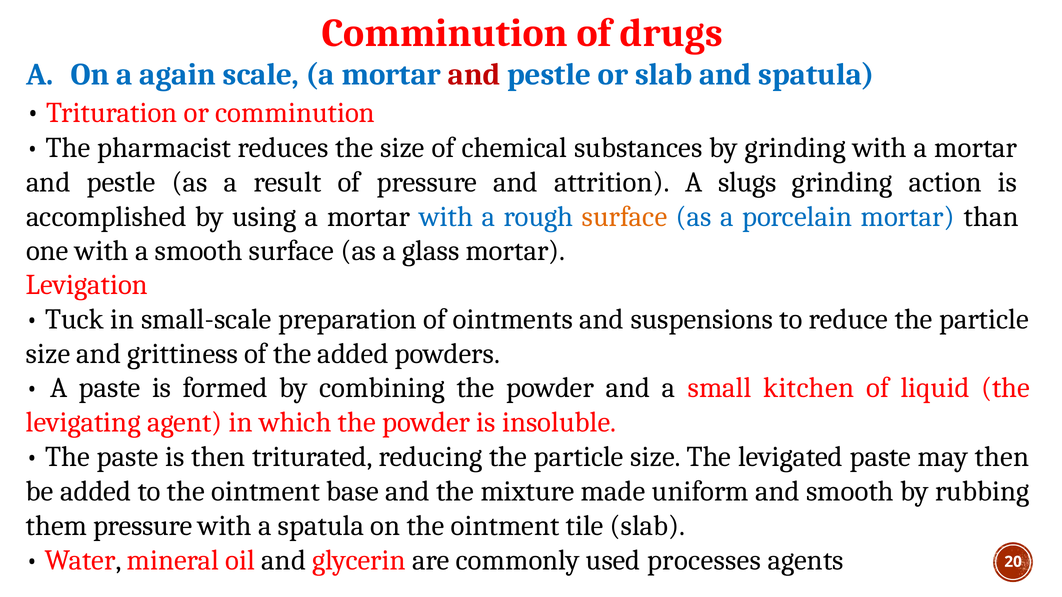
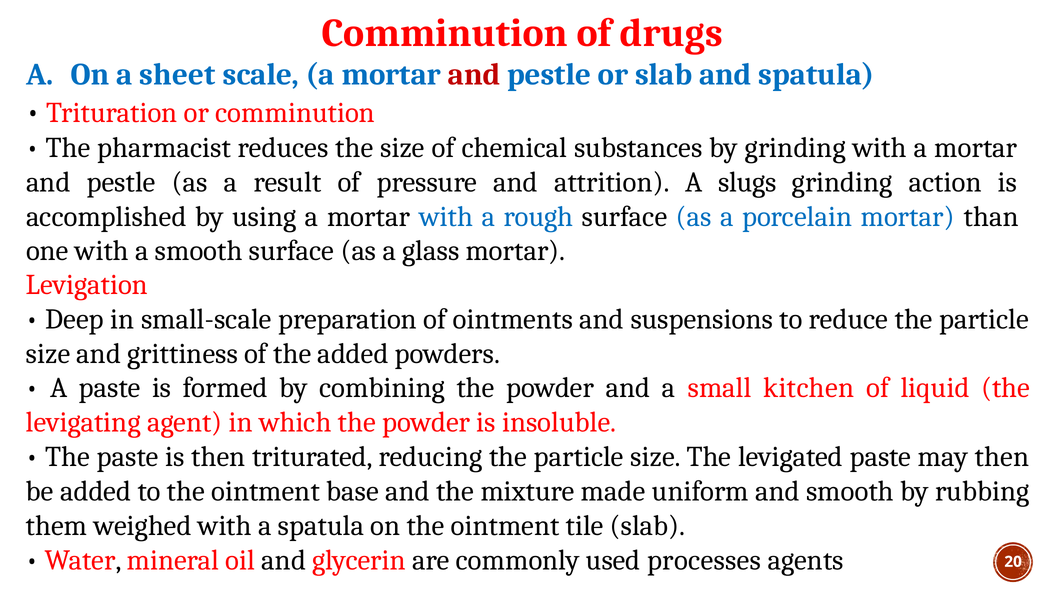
again: again -> sheet
surface at (624, 217) colour: orange -> black
Tuck: Tuck -> Deep
them pressure: pressure -> weighed
